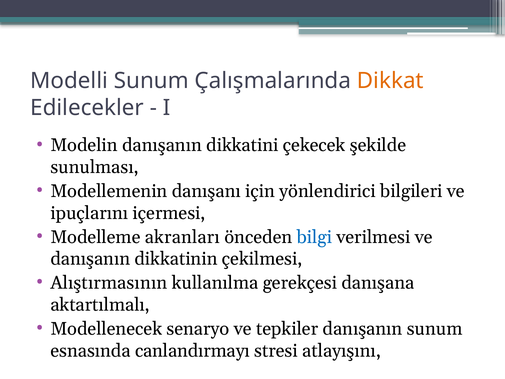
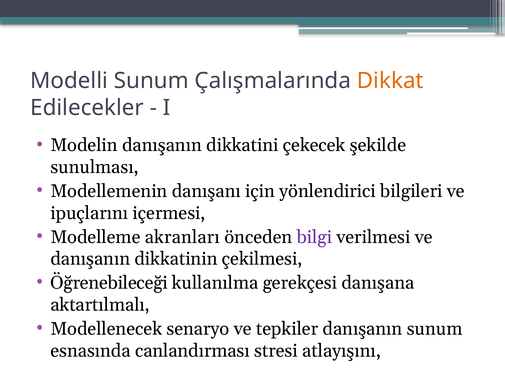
bilgi colour: blue -> purple
Alıştırmasının: Alıştırmasının -> Öğrenebileceği
canlandırmayı: canlandırmayı -> canlandırması
